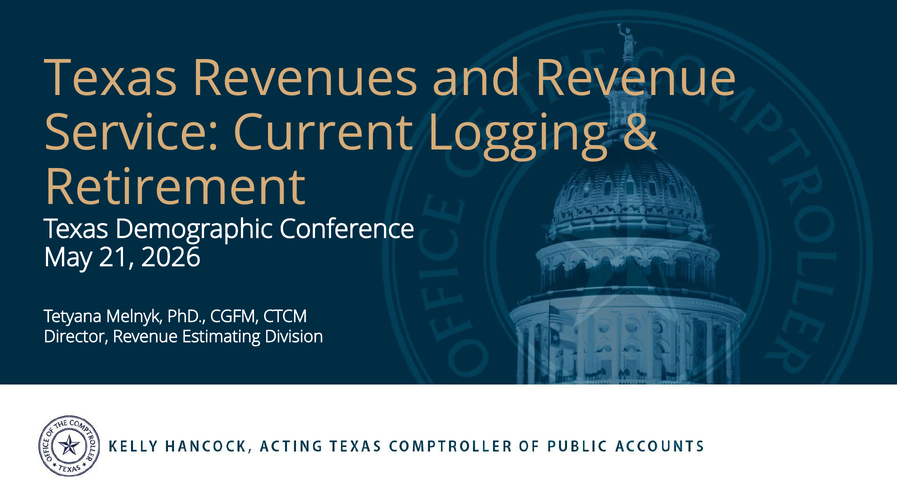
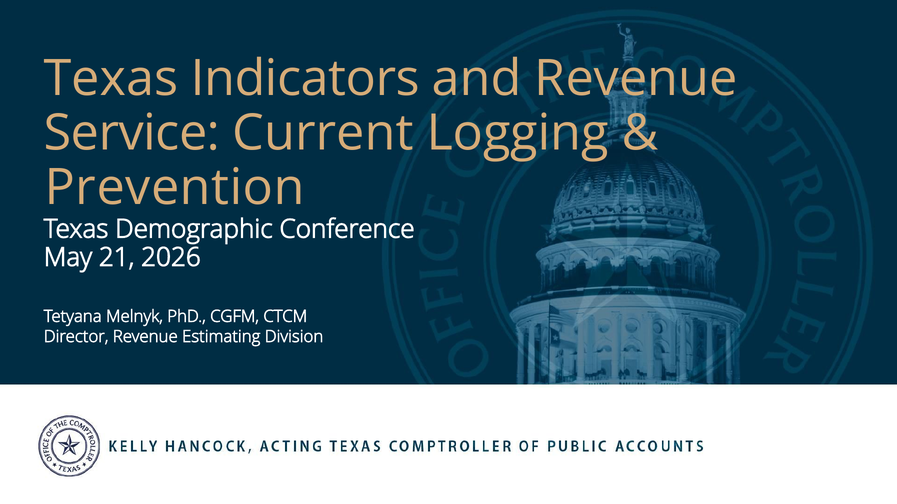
Revenues: Revenues -> Indicators
Retirement: Retirement -> Prevention
